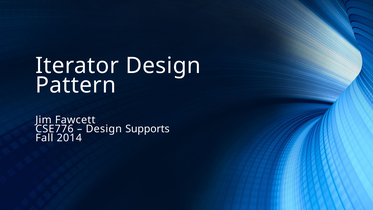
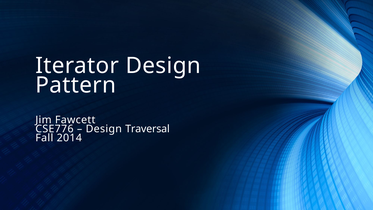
Supports: Supports -> Traversal
